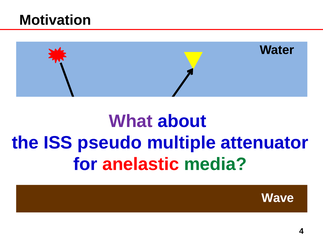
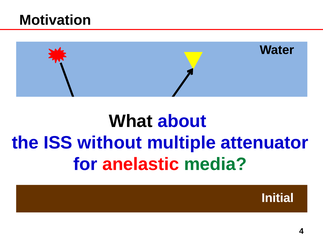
What colour: purple -> black
pseudo: pseudo -> without
Wave: Wave -> Initial
